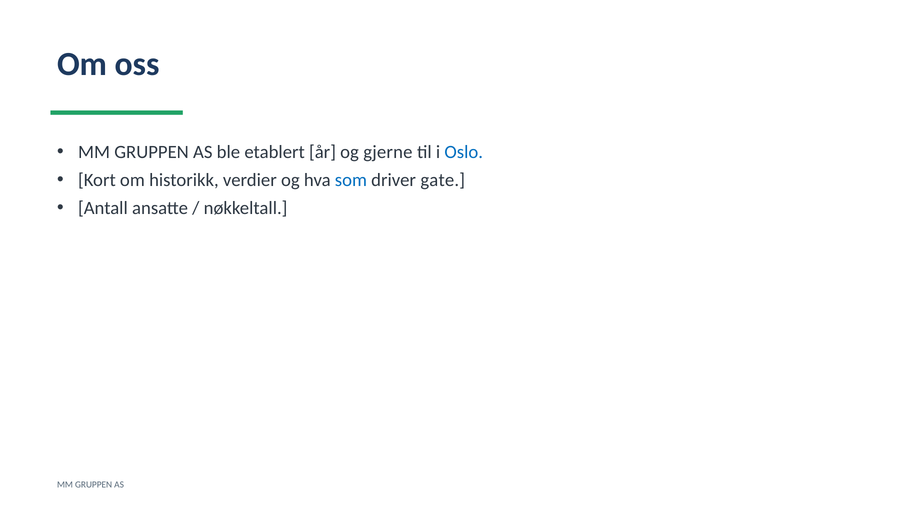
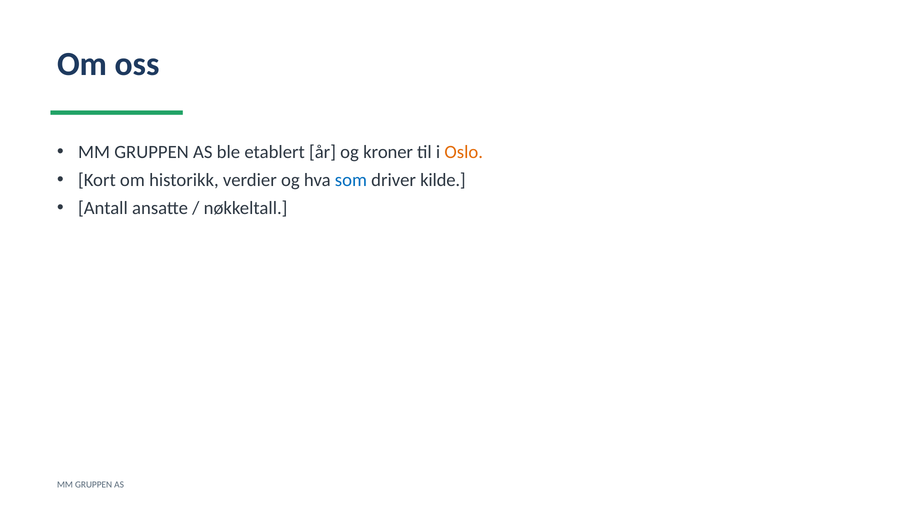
gjerne: gjerne -> kroner
Oslo colour: blue -> orange
gate: gate -> kilde
